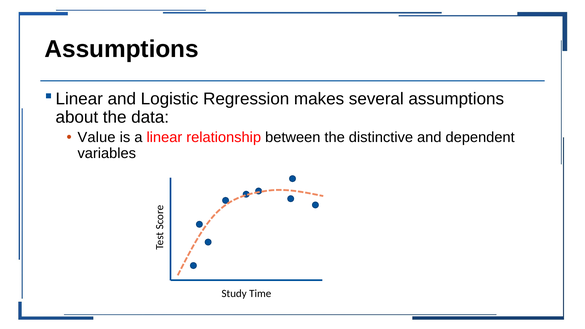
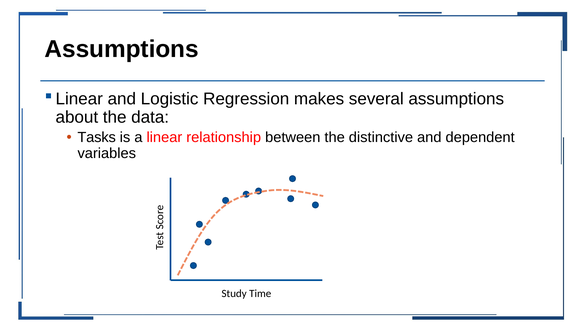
Value: Value -> Tasks
